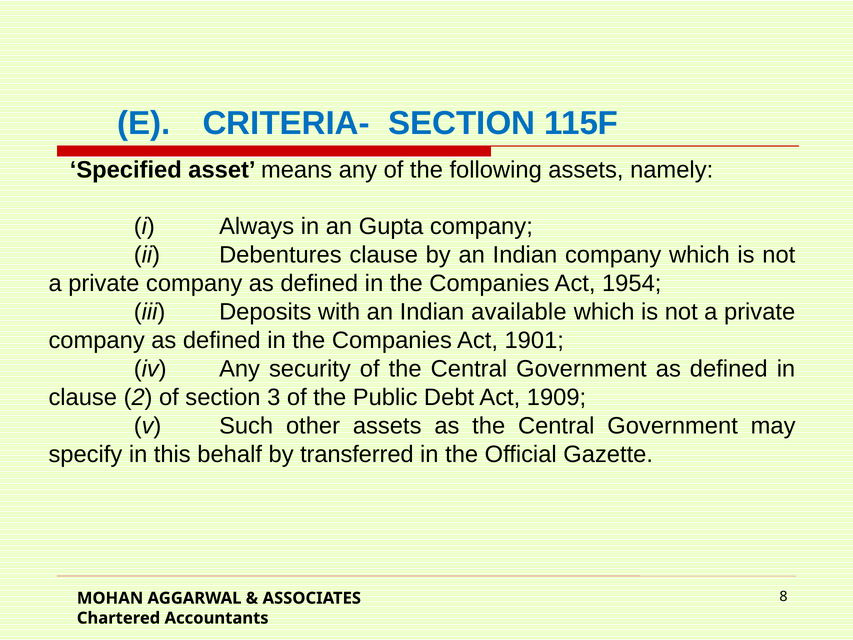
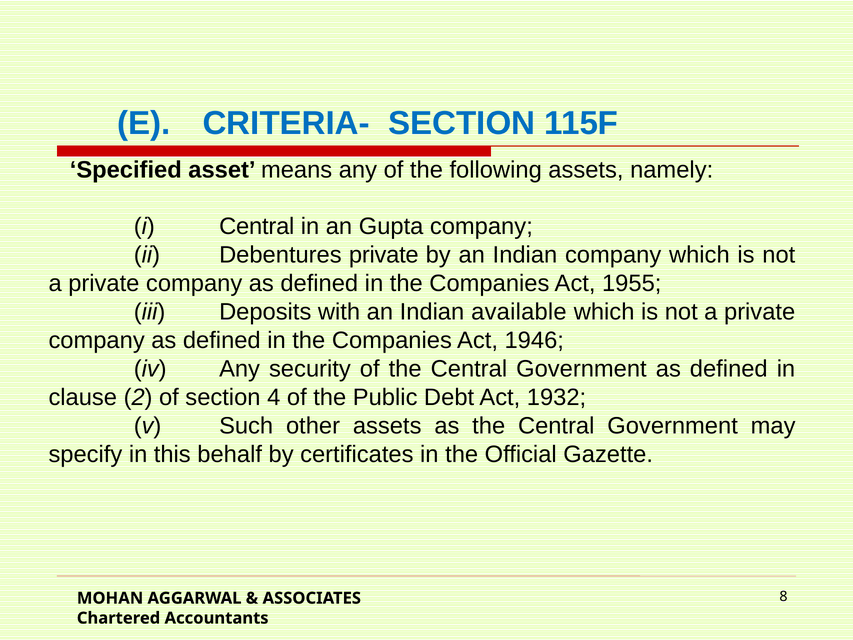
i Always: Always -> Central
Debentures clause: clause -> private
1954: 1954 -> 1955
1901: 1901 -> 1946
3: 3 -> 4
1909: 1909 -> 1932
transferred: transferred -> certificates
